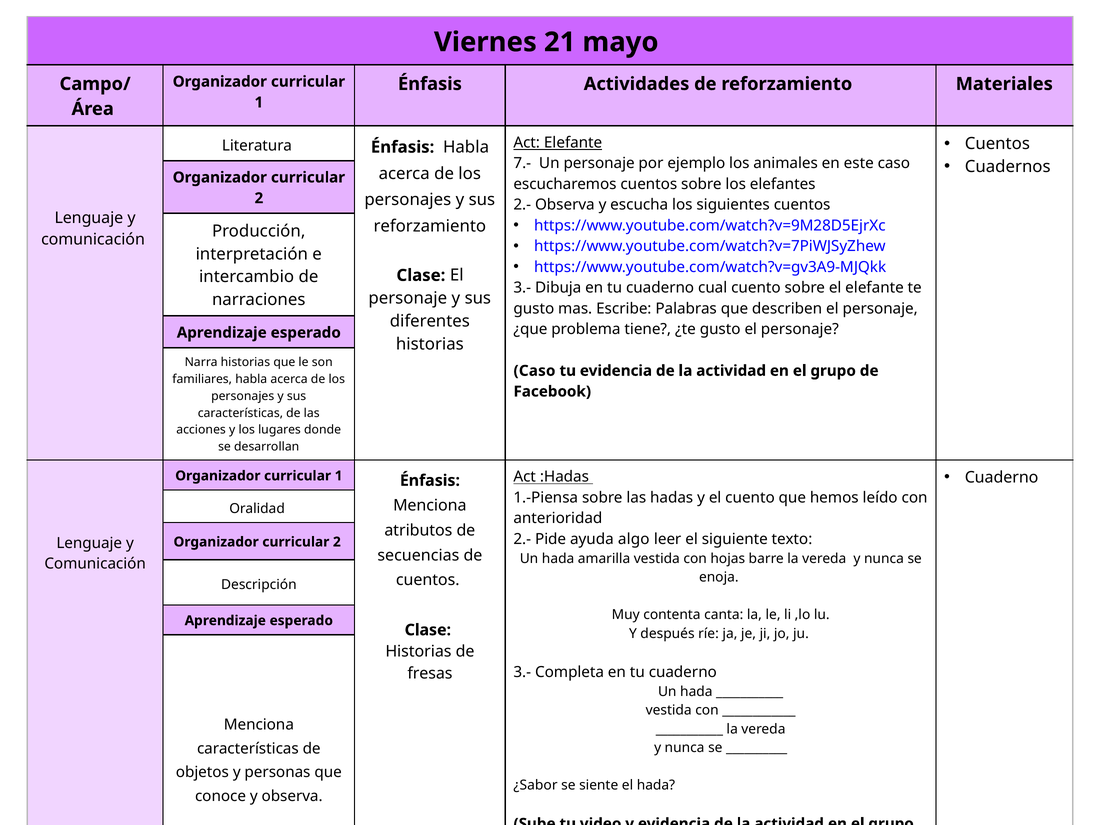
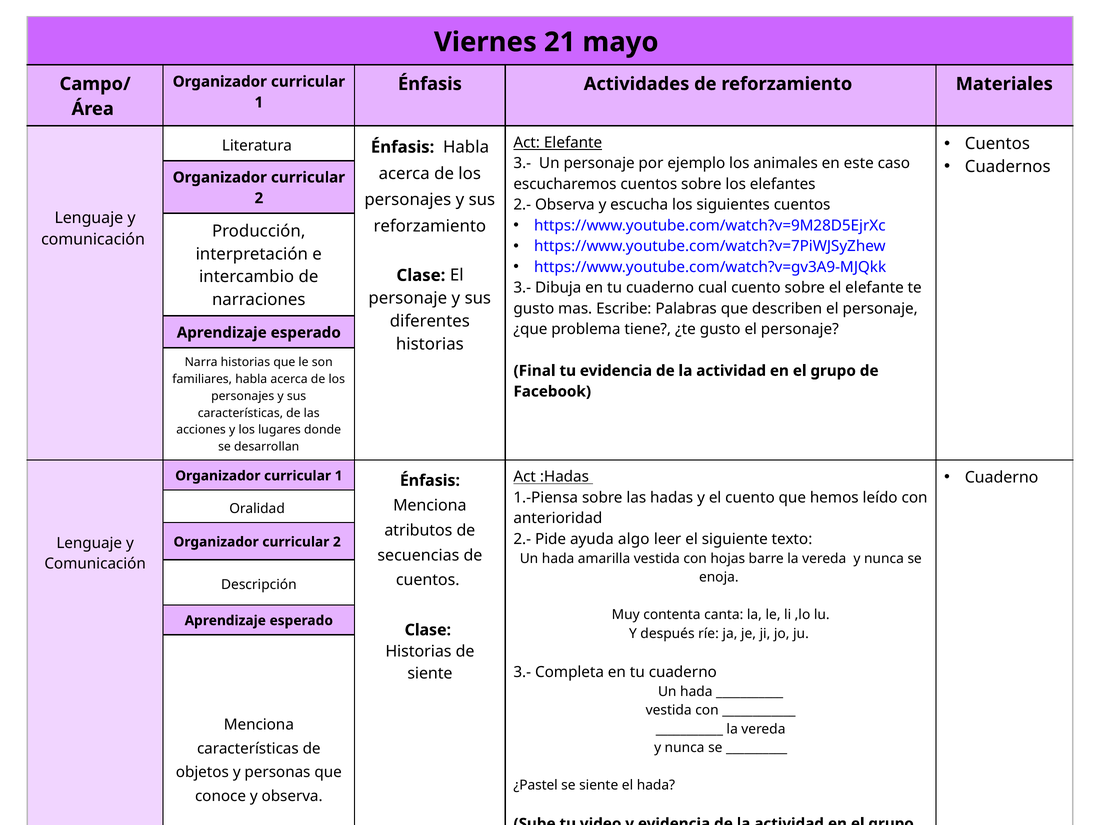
7.- at (522, 163): 7.- -> 3.-
Caso at (534, 371): Caso -> Final
fresas at (430, 673): fresas -> siente
¿Sabor: ¿Sabor -> ¿Pastel
